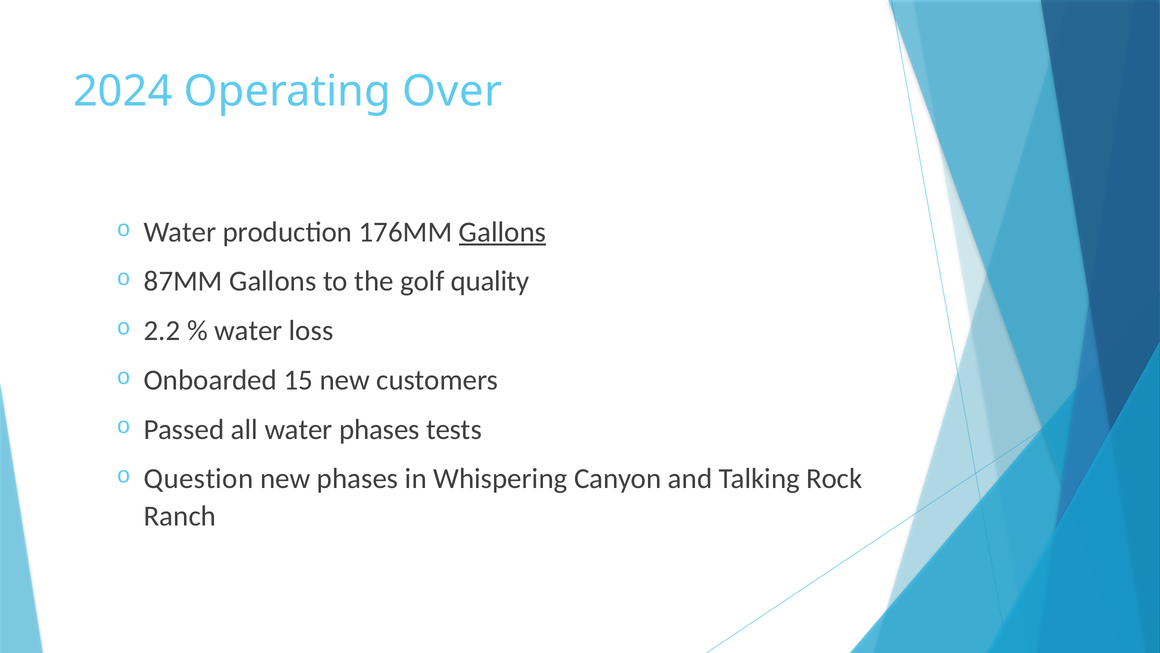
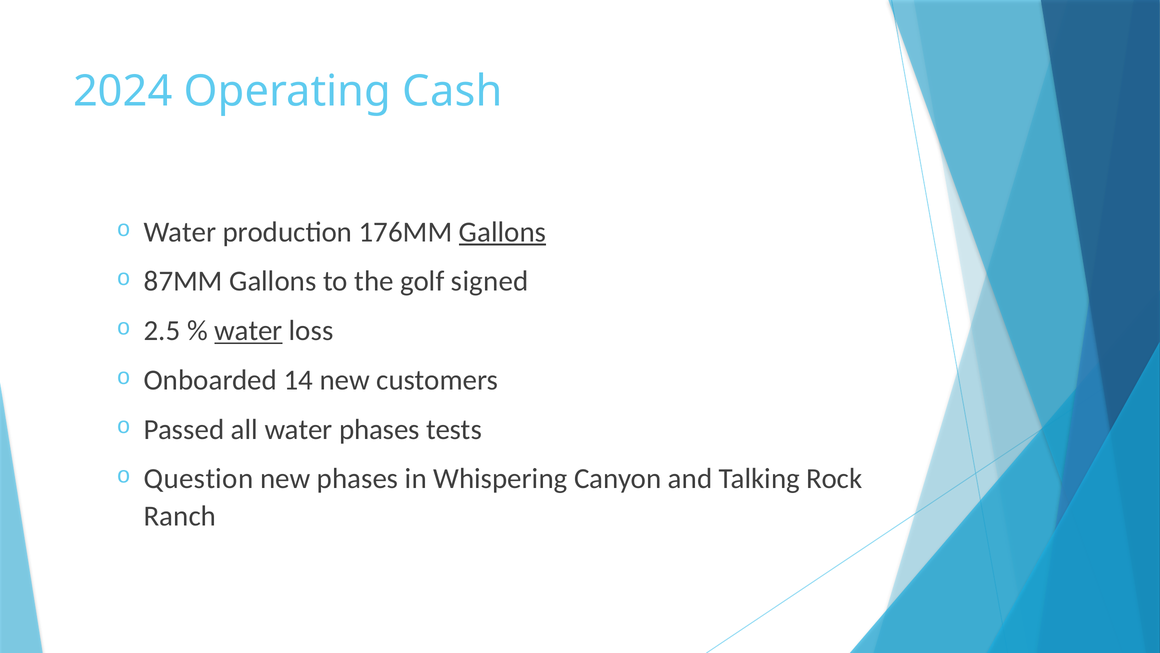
Over: Over -> Cash
quality: quality -> signed
2.2: 2.2 -> 2.5
water at (248, 330) underline: none -> present
15: 15 -> 14
